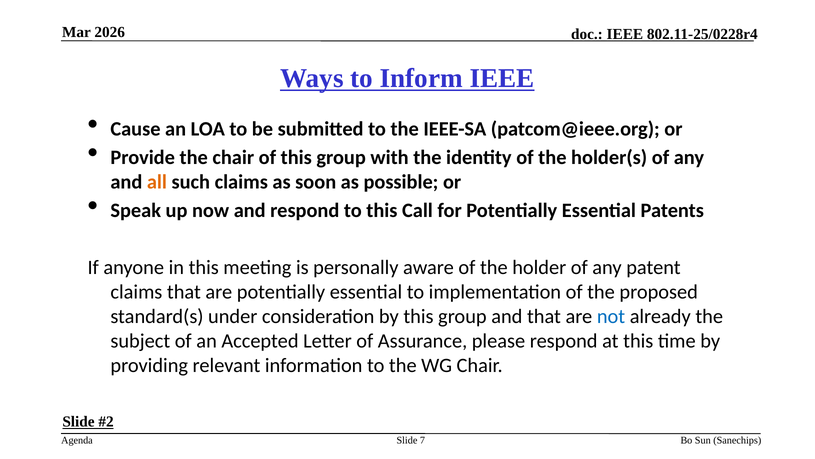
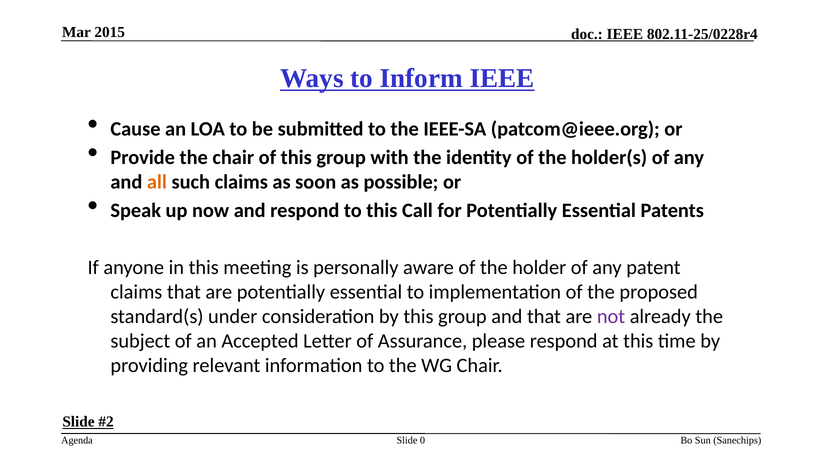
2026: 2026 -> 2015
not colour: blue -> purple
7: 7 -> 0
